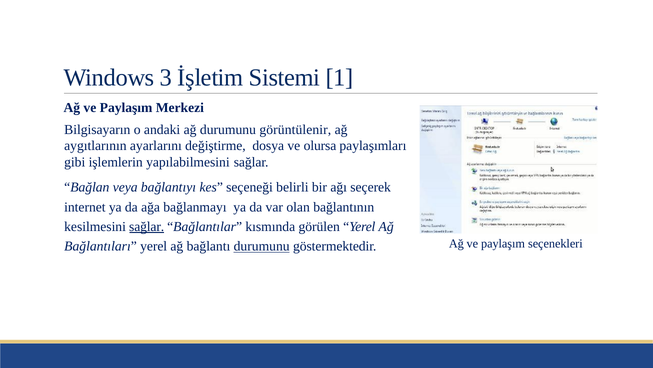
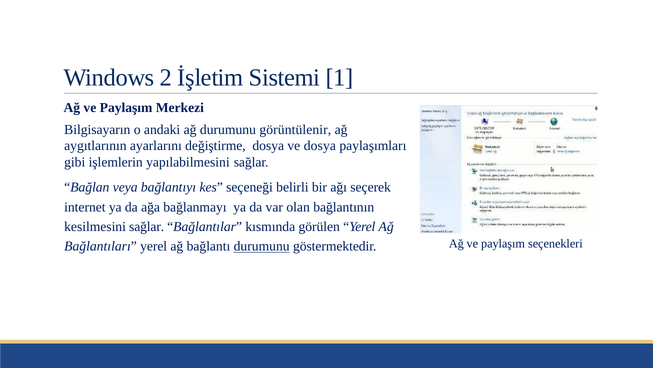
3: 3 -> 2
ve olursa: olursa -> dosya
sağlar at (147, 226) underline: present -> none
